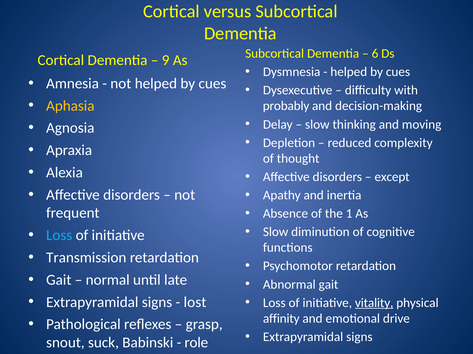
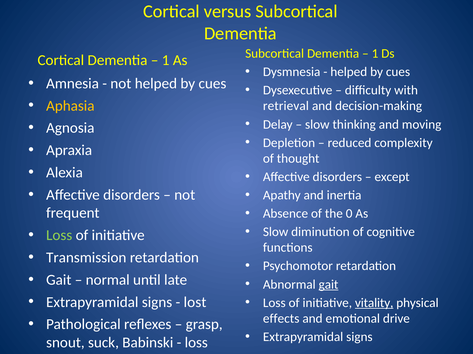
6 at (375, 54): 6 -> 1
9 at (166, 60): 9 -> 1
probably: probably -> retrieval
1: 1 -> 0
Loss at (59, 236) colour: light blue -> light green
gait at (329, 285) underline: none -> present
affinity: affinity -> effects
role at (196, 343): role -> loss
